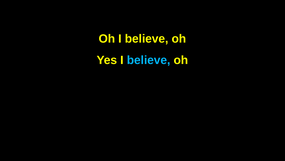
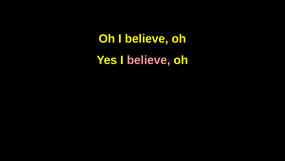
believe at (149, 60) colour: light blue -> pink
